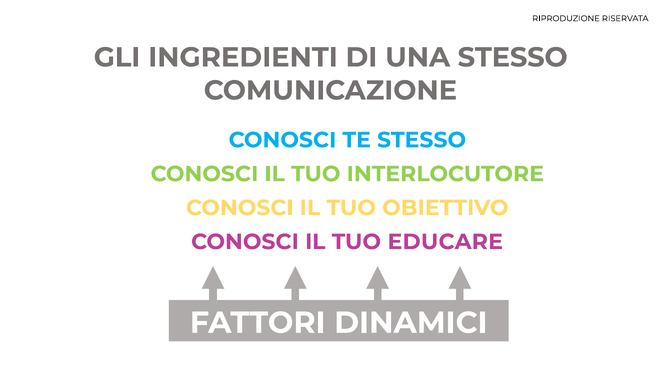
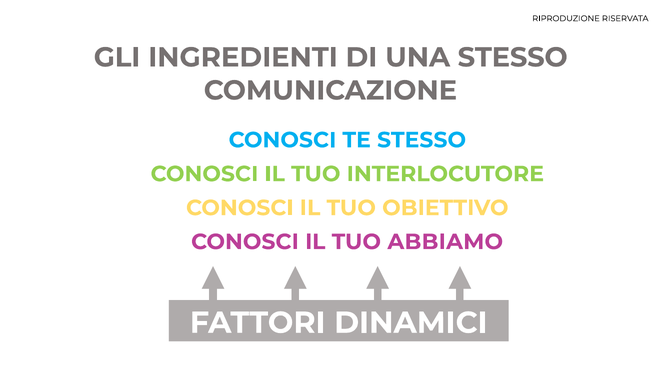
EDUCARE: EDUCARE -> ABBIAMO
